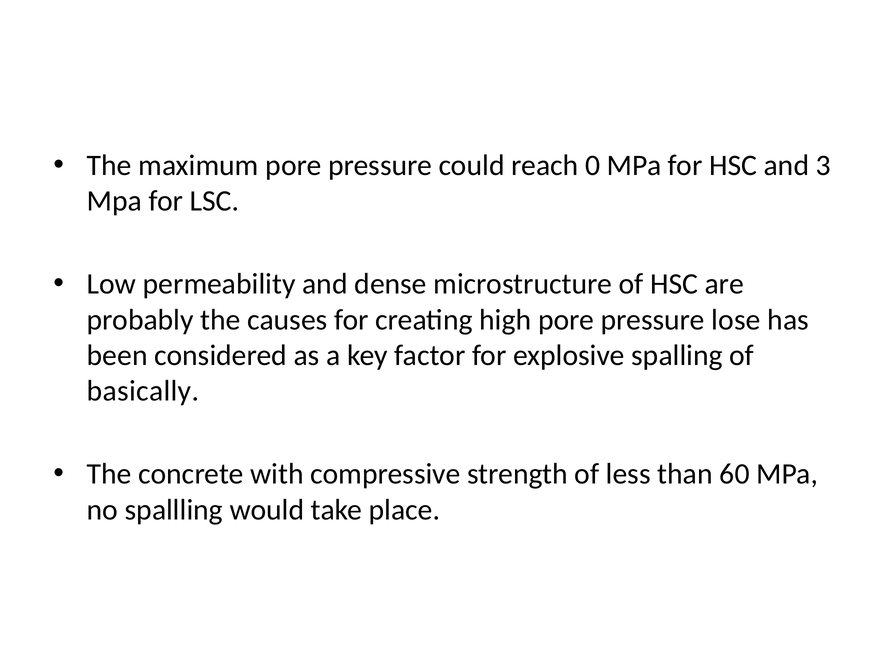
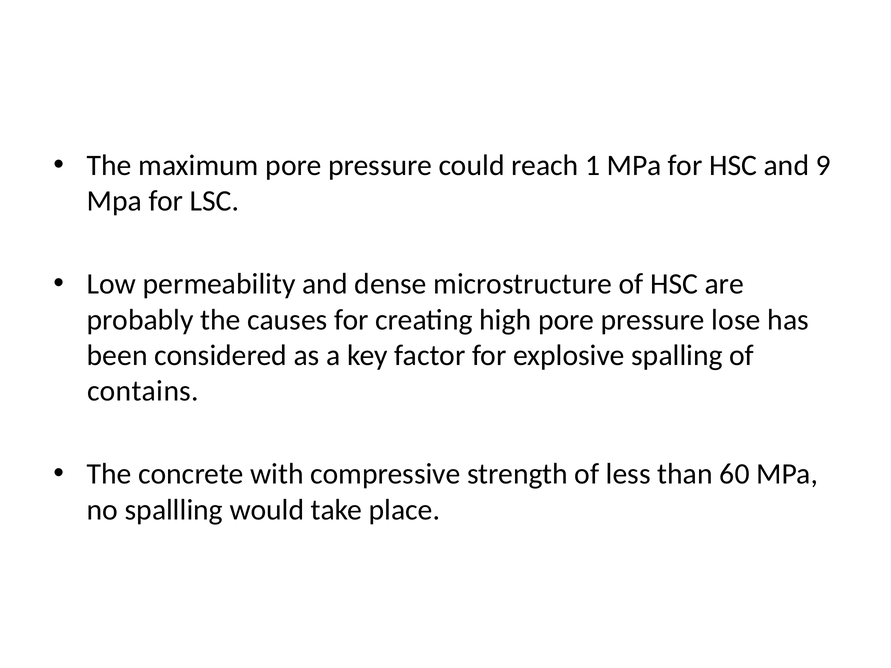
0: 0 -> 1
3: 3 -> 9
basically: basically -> contains
